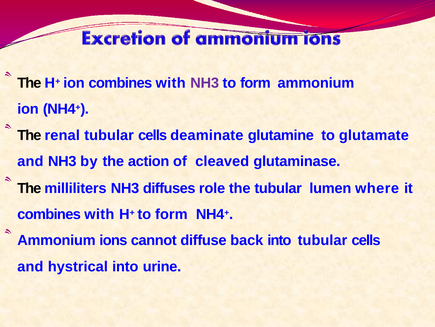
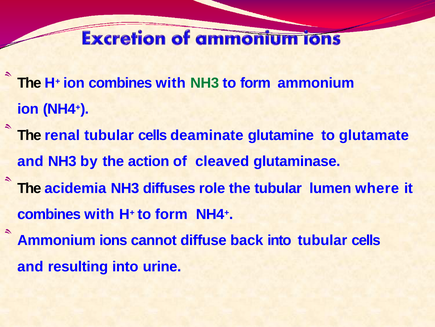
NH3 at (205, 83) colour: purple -> green
milliliters: milliliters -> acidemia
hystrical: hystrical -> resulting
